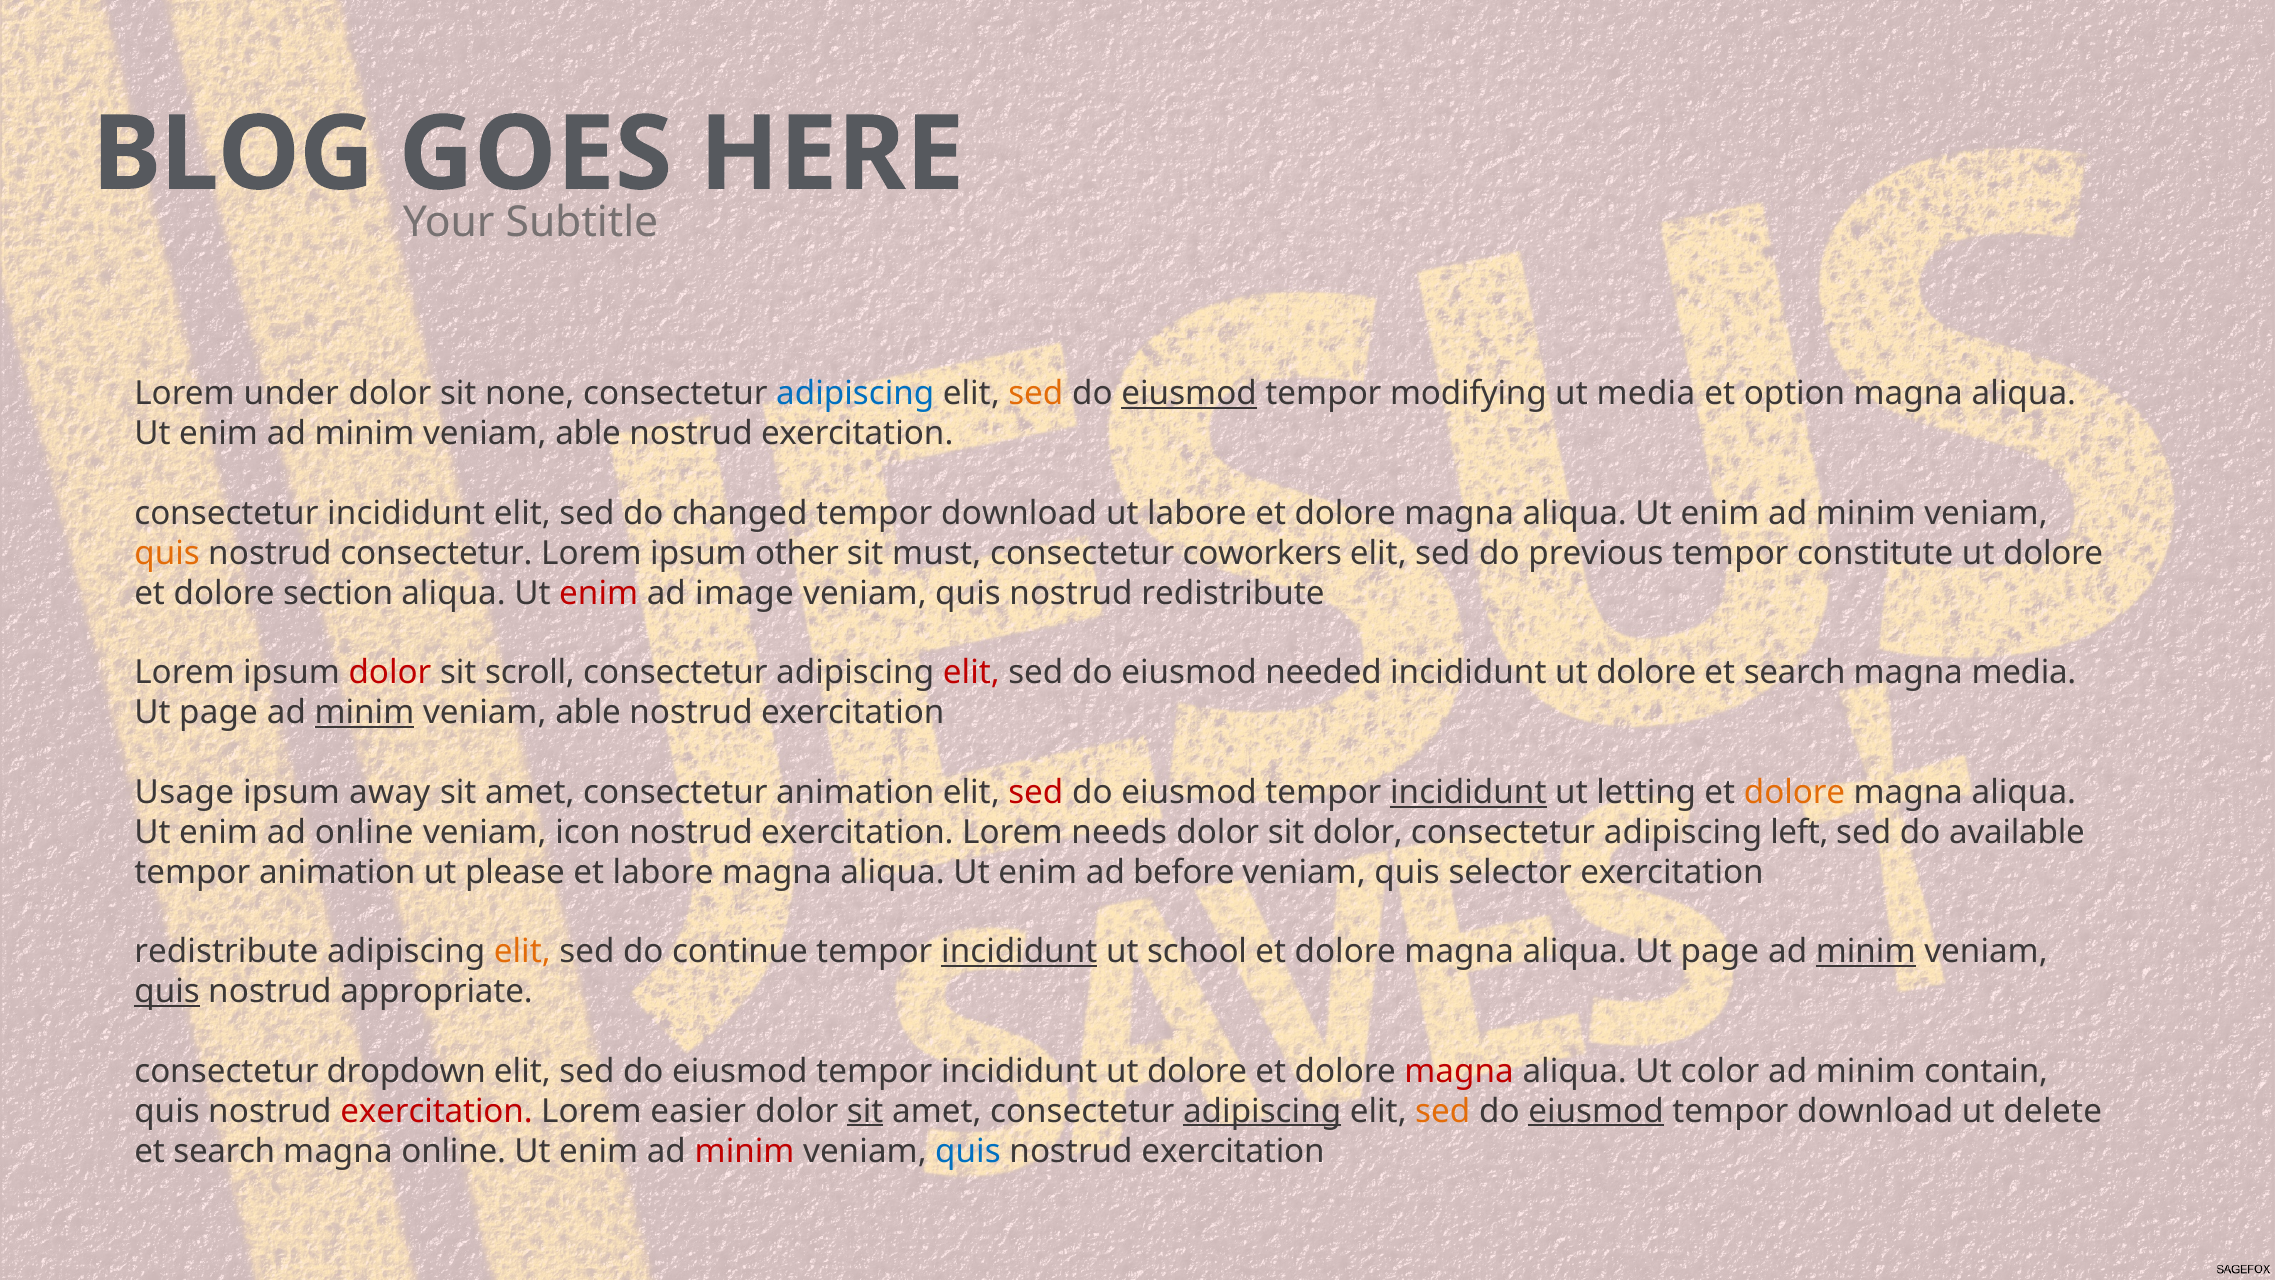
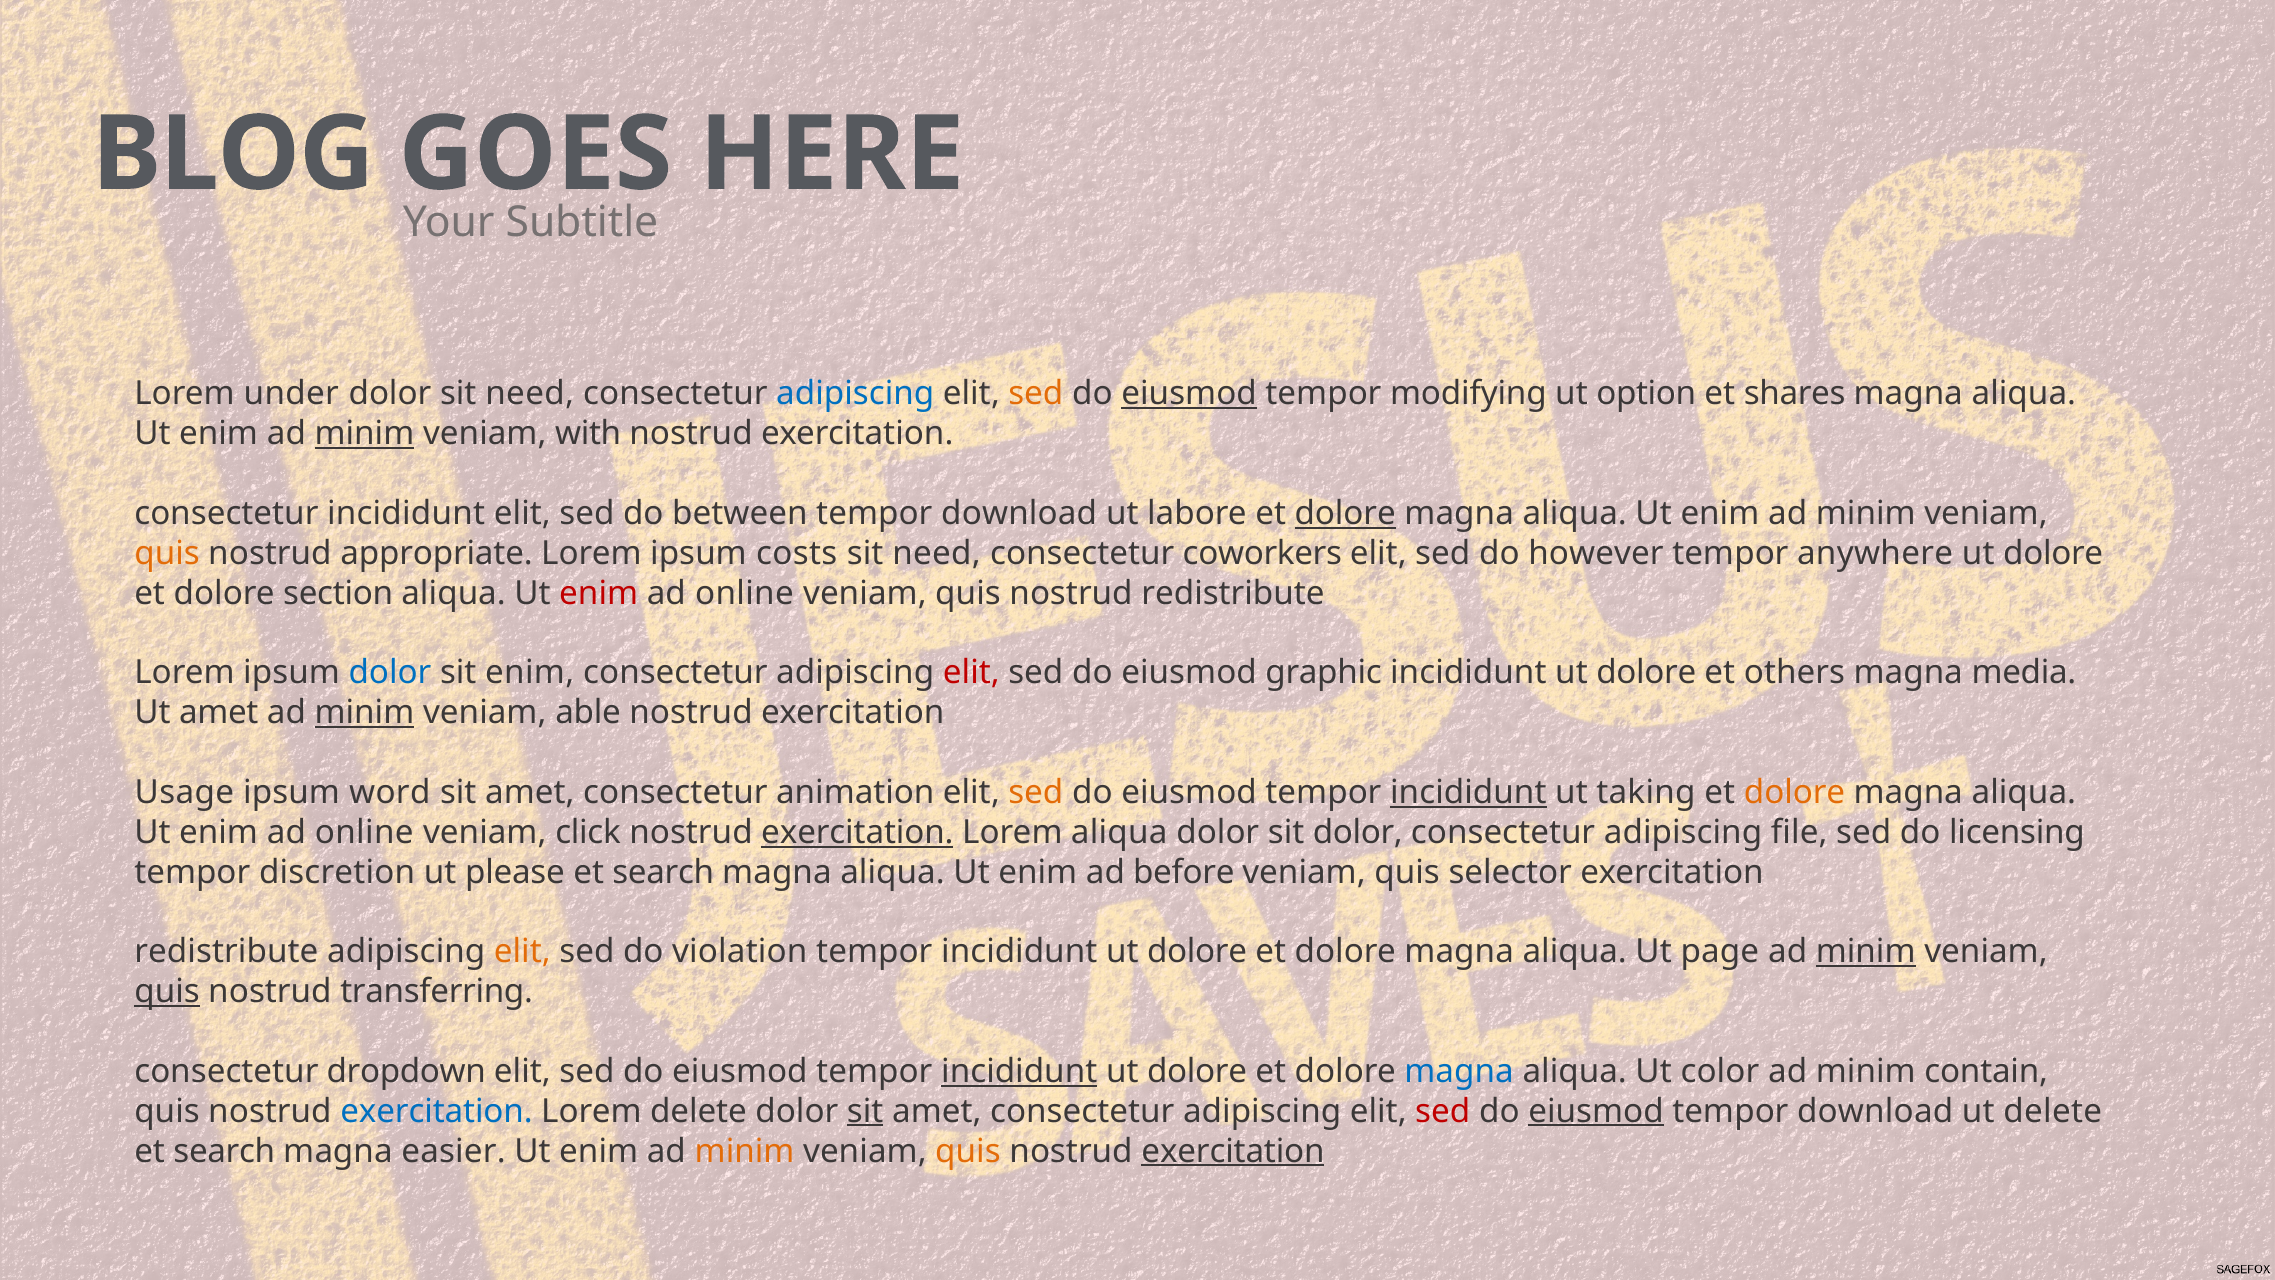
dolor sit none: none -> need
ut media: media -> option
option: option -> shares
minim at (364, 434) underline: none -> present
able at (588, 434): able -> with
changed: changed -> between
dolore at (1345, 513) underline: none -> present
nostrud consectetur: consectetur -> appropriate
other: other -> costs
must at (937, 553): must -> need
previous: previous -> however
constitute: constitute -> anywhere
image at (744, 593): image -> online
dolor at (390, 673) colour: red -> blue
sit scroll: scroll -> enim
needed: needed -> graphic
search at (1795, 673): search -> others
page at (219, 713): page -> amet
away: away -> word
sed at (1036, 792) colour: red -> orange
letting: letting -> taking
icon: icon -> click
exercitation at (857, 832) underline: none -> present
Lorem needs: needs -> aliqua
left: left -> file
available: available -> licensing
tempor animation: animation -> discretion
labore at (663, 872): labore -> search
continue: continue -> violation
incididunt at (1019, 952) underline: present -> none
school at (1197, 952): school -> dolore
appropriate: appropriate -> transferring
incididunt at (1019, 1071) underline: none -> present
magna at (1459, 1071) colour: red -> blue
exercitation at (437, 1111) colour: red -> blue
Lorem easier: easier -> delete
adipiscing at (1262, 1111) underline: present -> none
sed at (1443, 1111) colour: orange -> red
magna online: online -> easier
minim at (745, 1151) colour: red -> orange
quis at (968, 1151) colour: blue -> orange
exercitation at (1233, 1151) underline: none -> present
